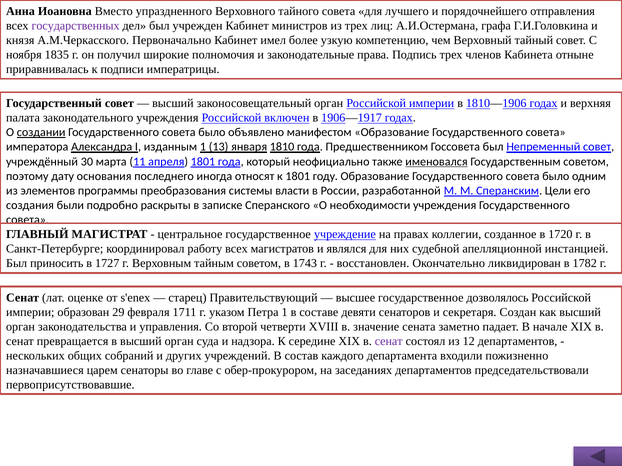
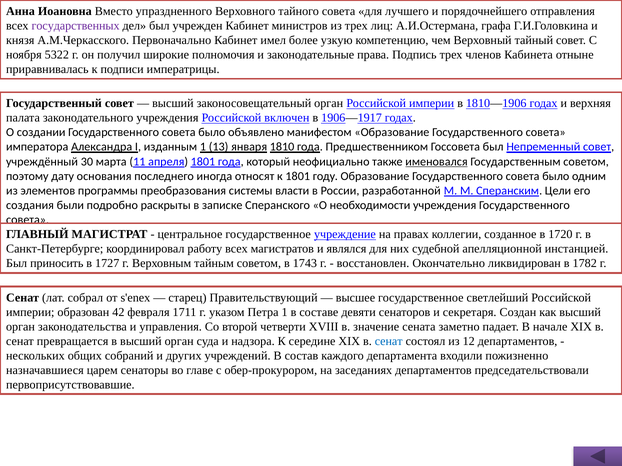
1835: 1835 -> 5322
создании underline: present -> none
оценке: оценке -> собрал
дозволялось: дозволялось -> светлейший
29: 29 -> 42
сенат at (389, 341) colour: purple -> blue
